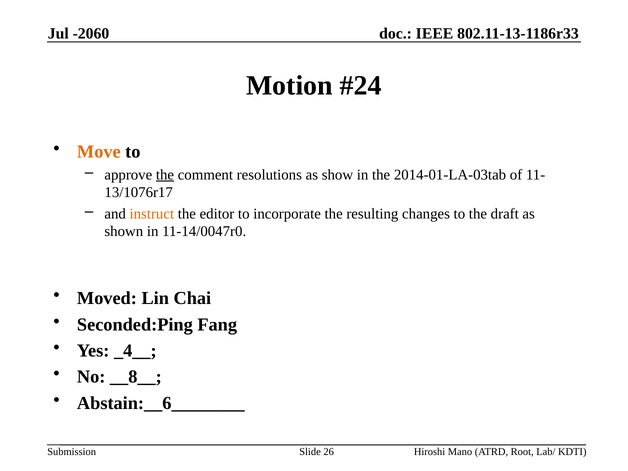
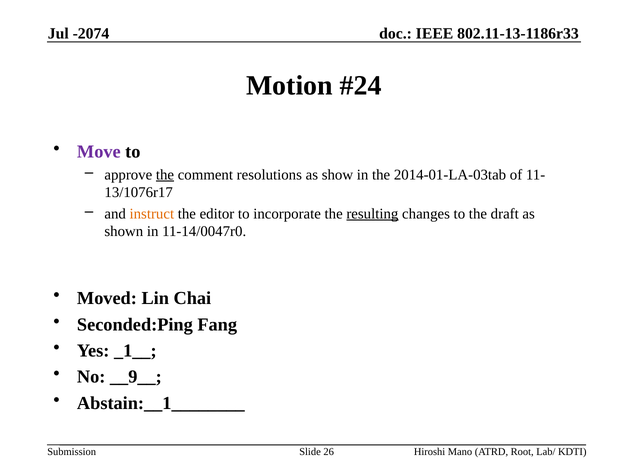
-2060: -2060 -> -2074
Move colour: orange -> purple
resulting underline: none -> present
_4__: _4__ -> _1__
__8__: __8__ -> __9__
Abstain:__6________: Abstain:__6________ -> Abstain:__1________
